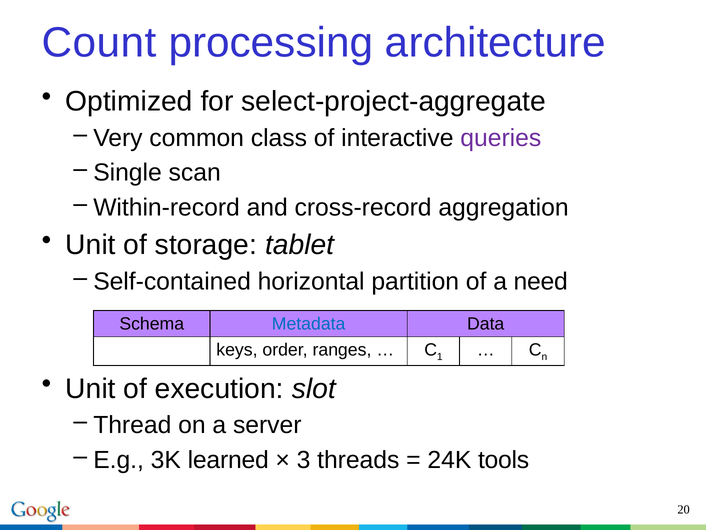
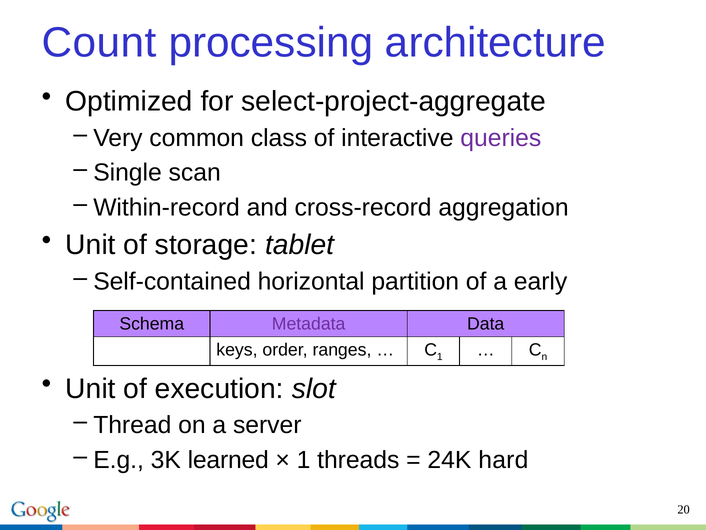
need: need -> early
Metadata colour: blue -> purple
3 at (304, 459): 3 -> 1
tools: tools -> hard
